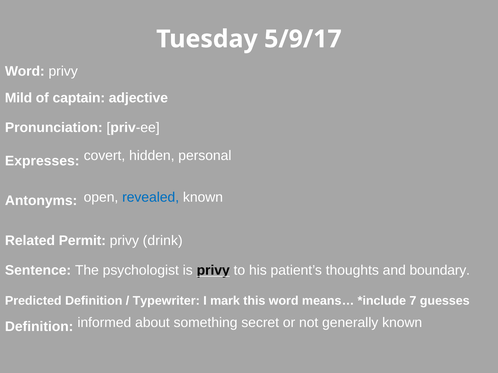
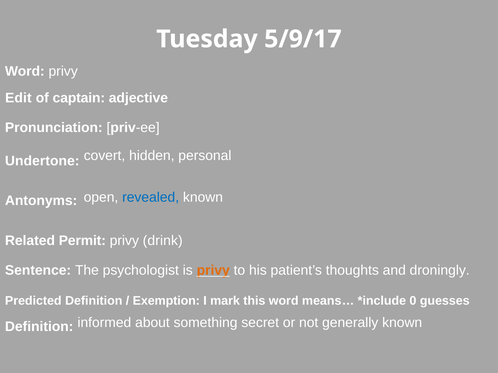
Mild: Mild -> Edit
Expresses: Expresses -> Undertone
privy at (213, 271) colour: black -> orange
boundary: boundary -> droningly
Typewriter: Typewriter -> Exemption
7: 7 -> 0
